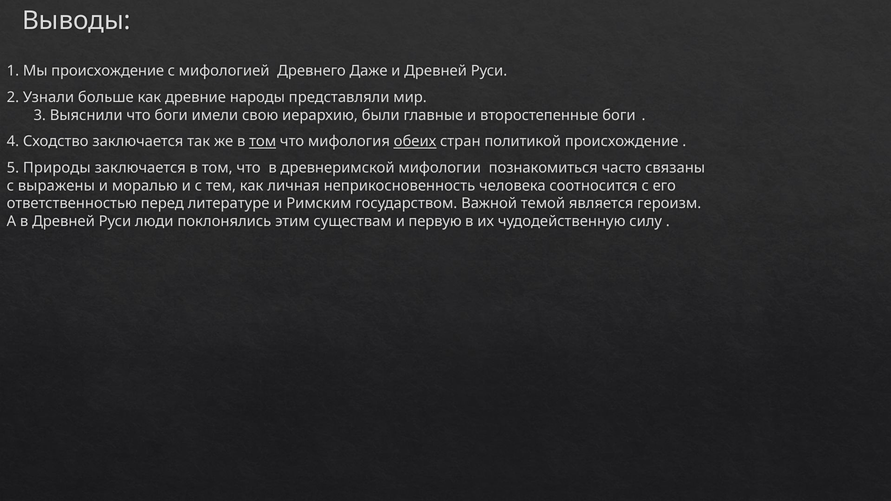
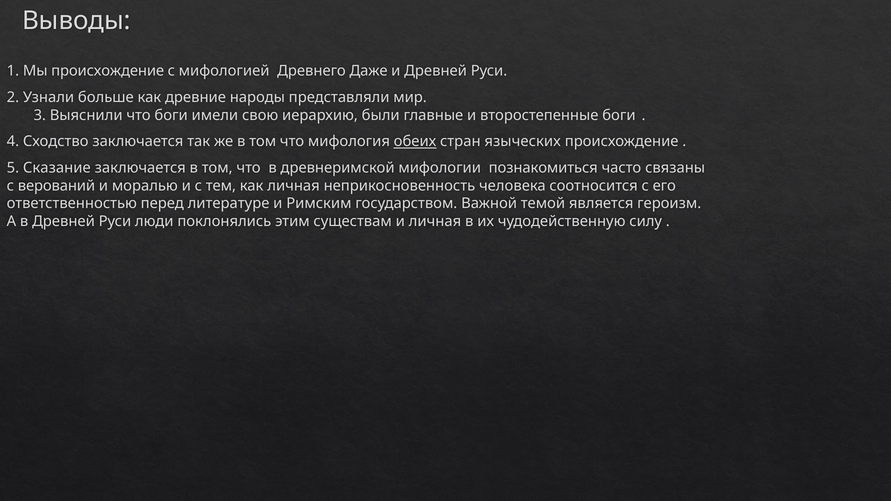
том at (263, 142) underline: present -> none
политикой: политикой -> языческих
Природы: Природы -> Сказание
выражены: выражены -> верований
и первую: первую -> личная
